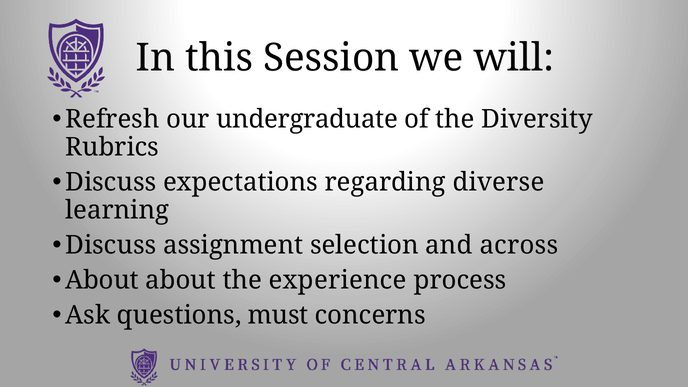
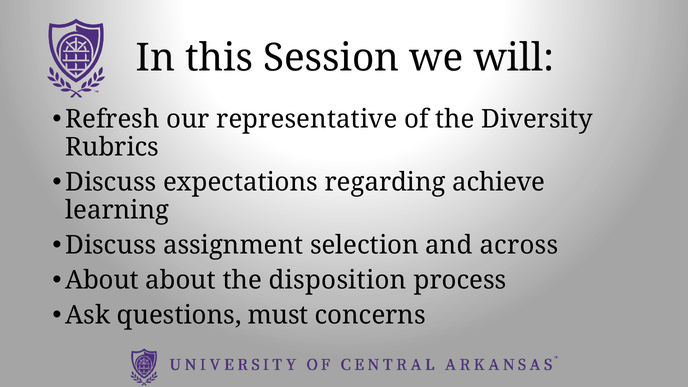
undergraduate: undergraduate -> representative
diverse: diverse -> achieve
experience: experience -> disposition
